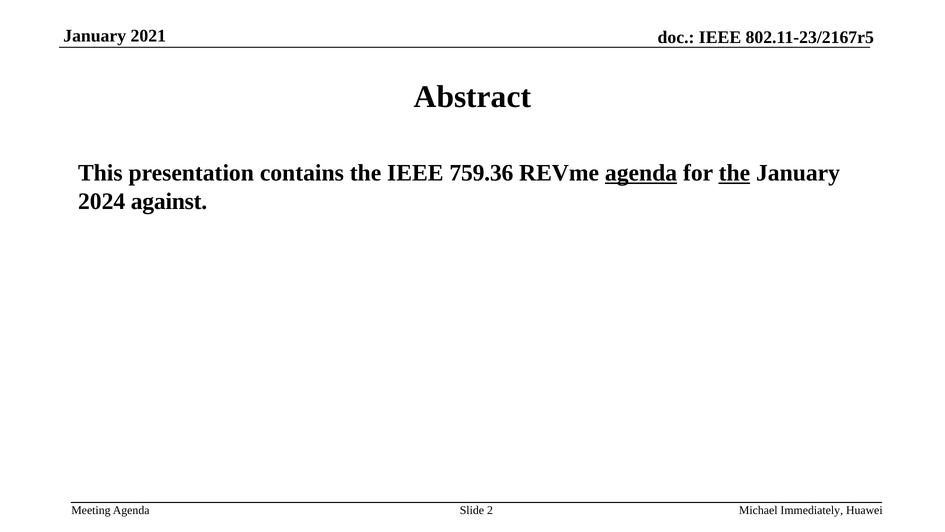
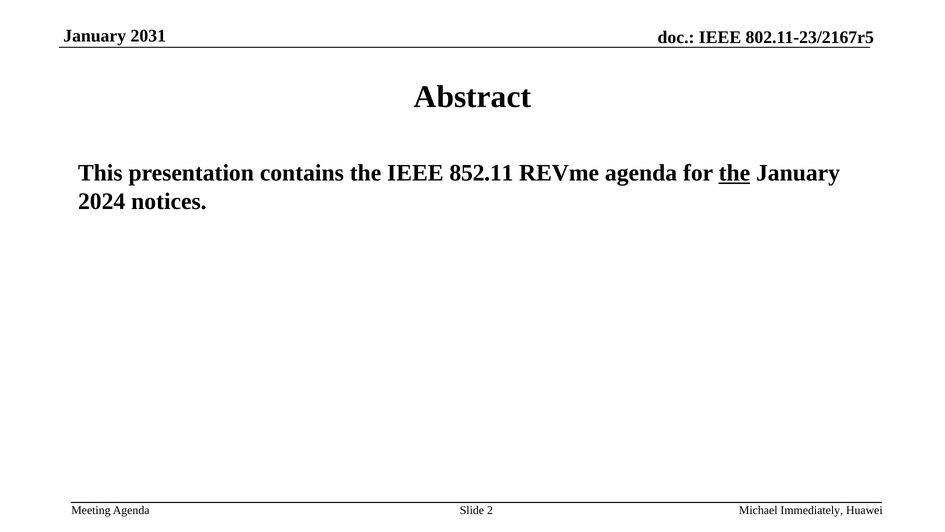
2021: 2021 -> 2031
759.36: 759.36 -> 852.11
agenda at (641, 173) underline: present -> none
against: against -> notices
